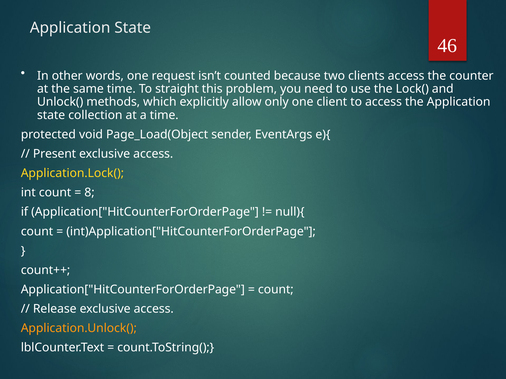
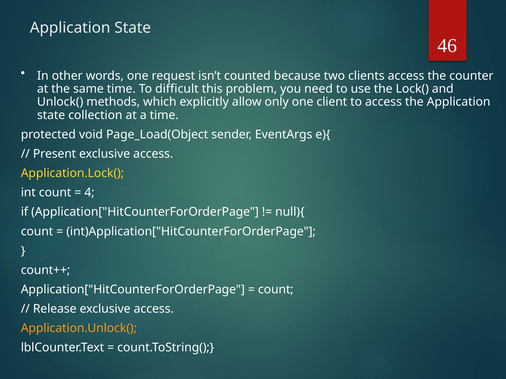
straight: straight -> difficult
8: 8 -> 4
